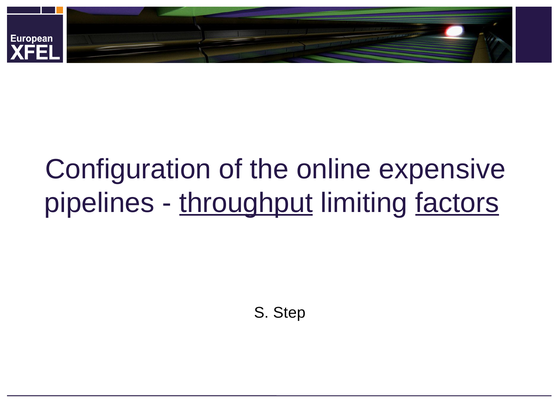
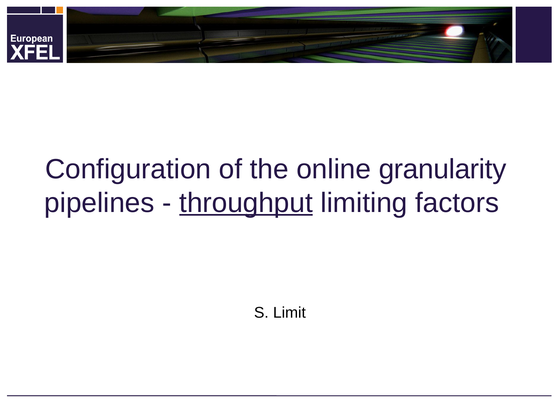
expensive: expensive -> granularity
factors underline: present -> none
Step: Step -> Limit
